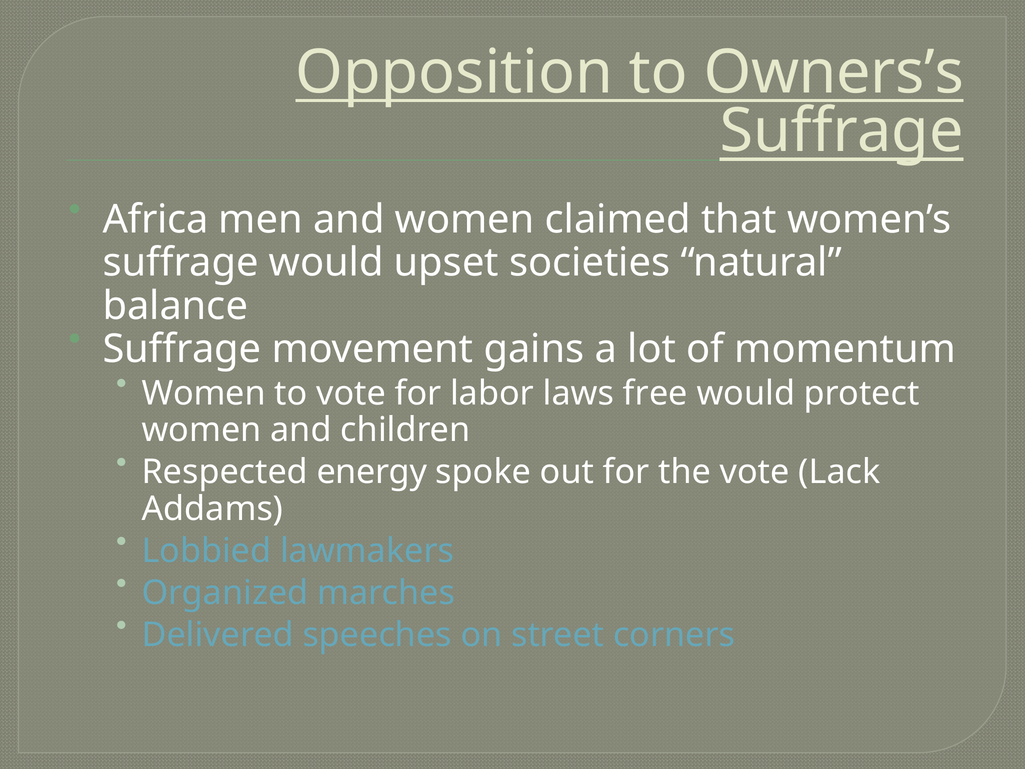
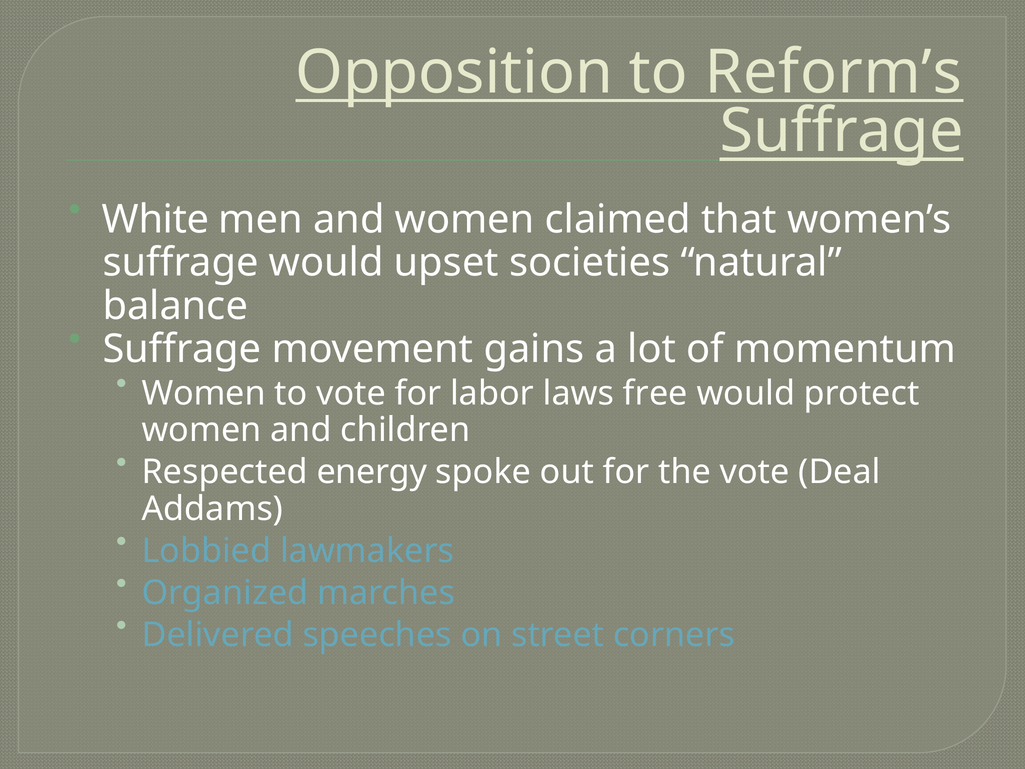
Owners’s: Owners’s -> Reform’s
Africa: Africa -> White
Lack: Lack -> Deal
